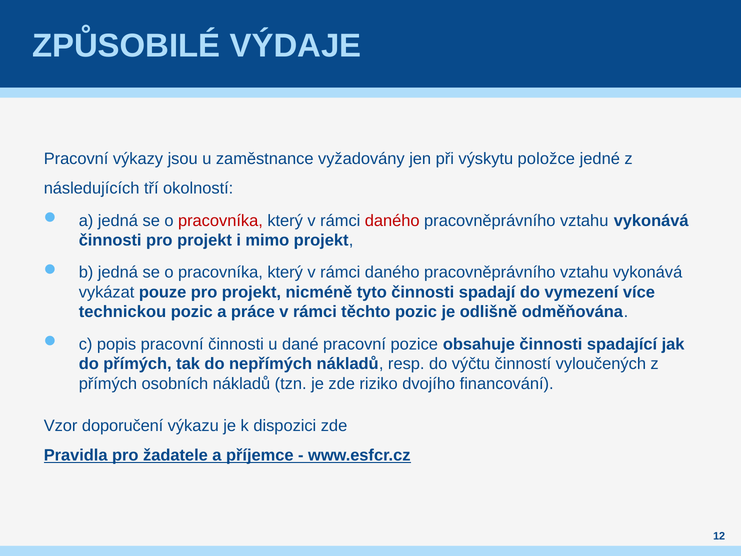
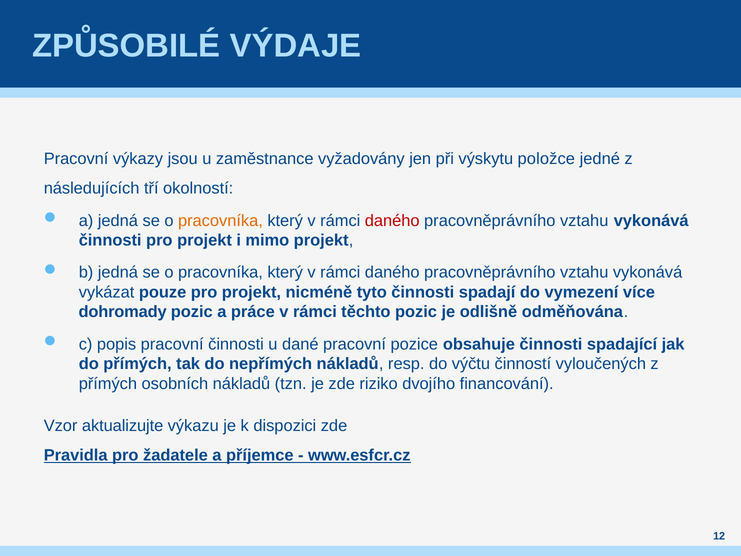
pracovníka at (220, 220) colour: red -> orange
technickou: technickou -> dohromady
doporučení: doporučení -> aktualizujte
